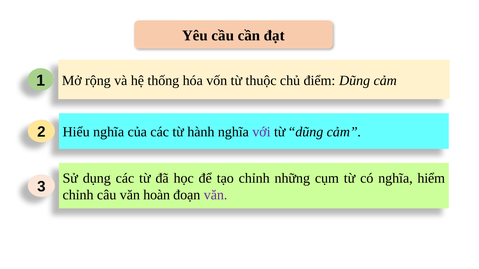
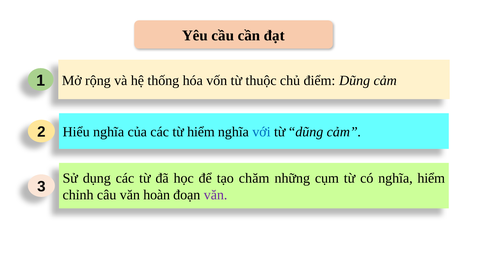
từ hành: hành -> hiểm
với colour: purple -> blue
tạo chỉnh: chỉnh -> chăm
